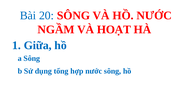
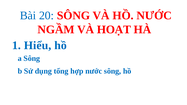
Giữa: Giữa -> Hiểu
